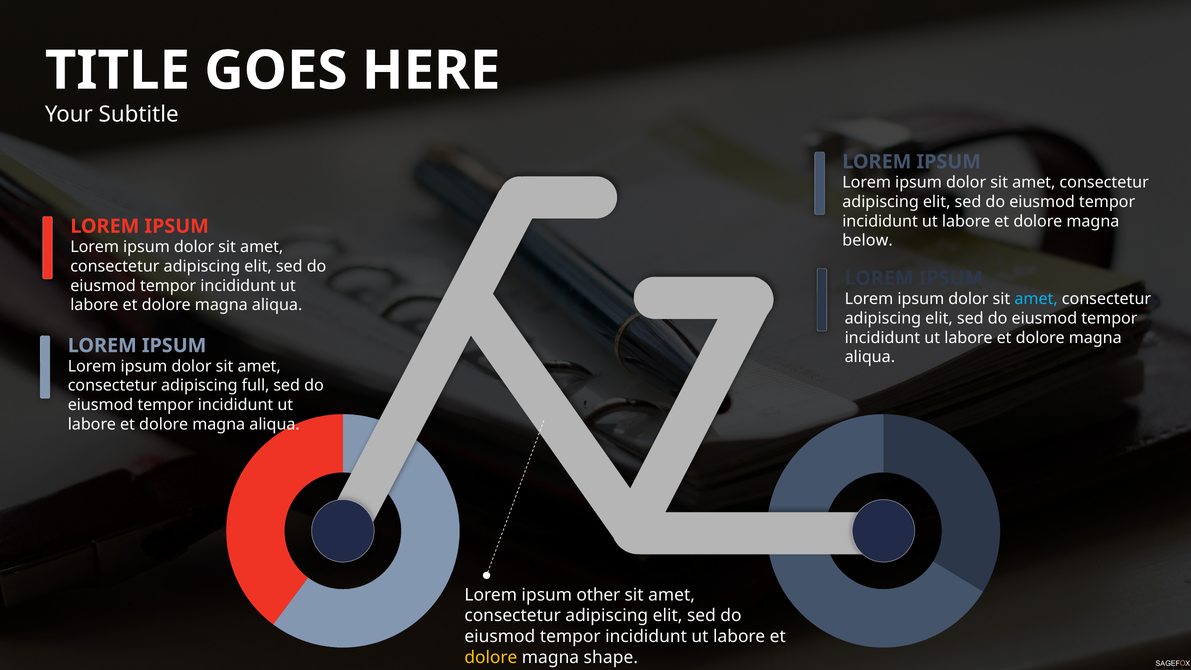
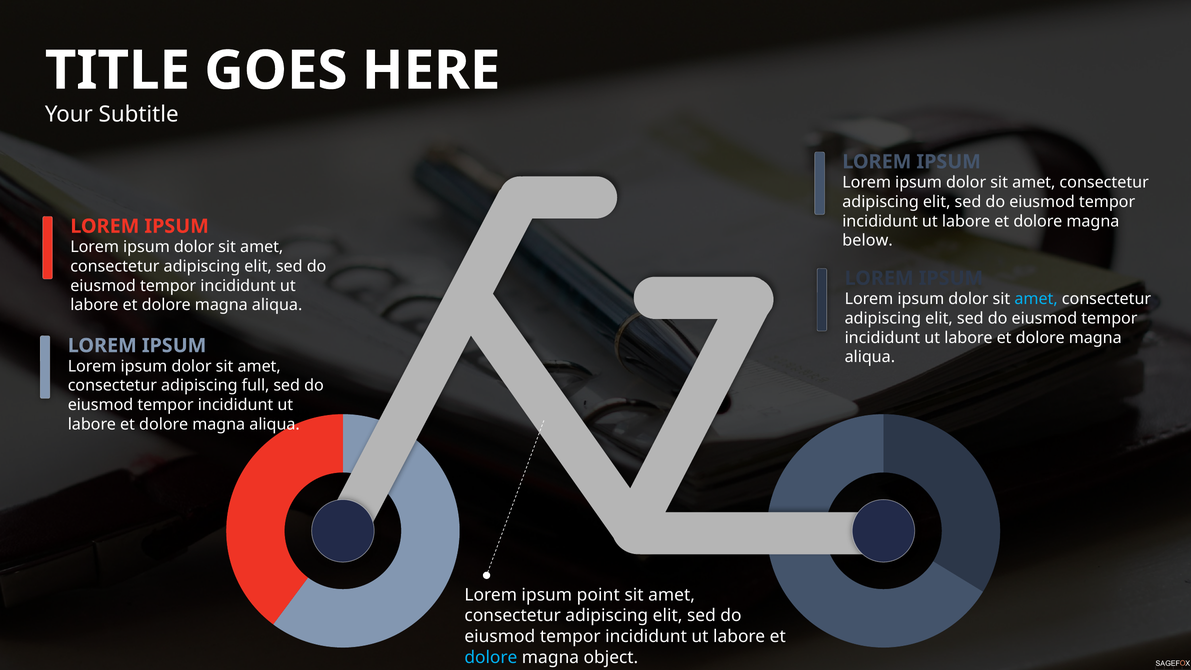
other: other -> point
dolore at (491, 657) colour: yellow -> light blue
shape: shape -> object
